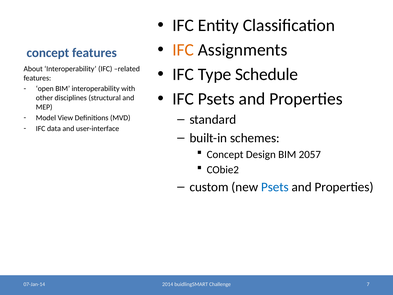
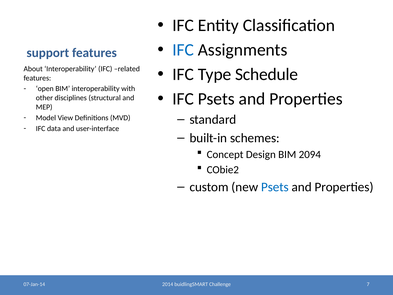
IFC at (183, 50) colour: orange -> blue
concept at (48, 53): concept -> support
2057: 2057 -> 2094
